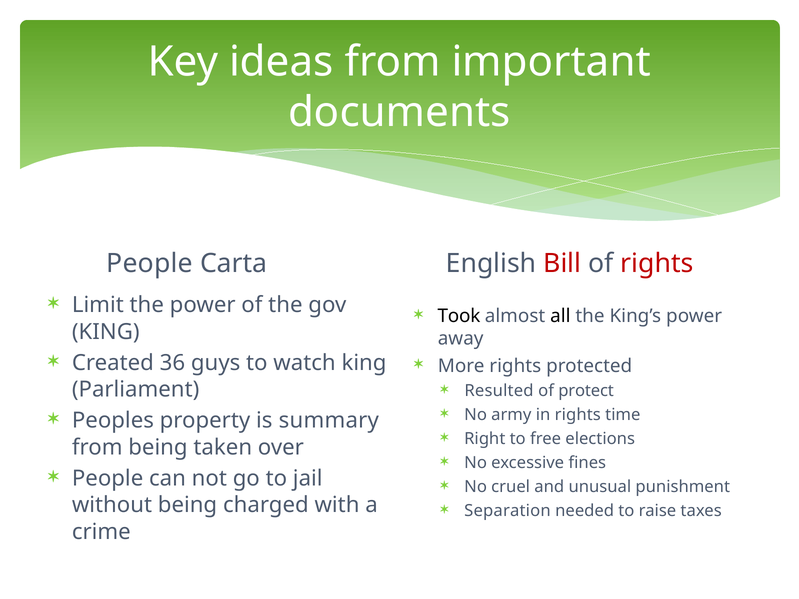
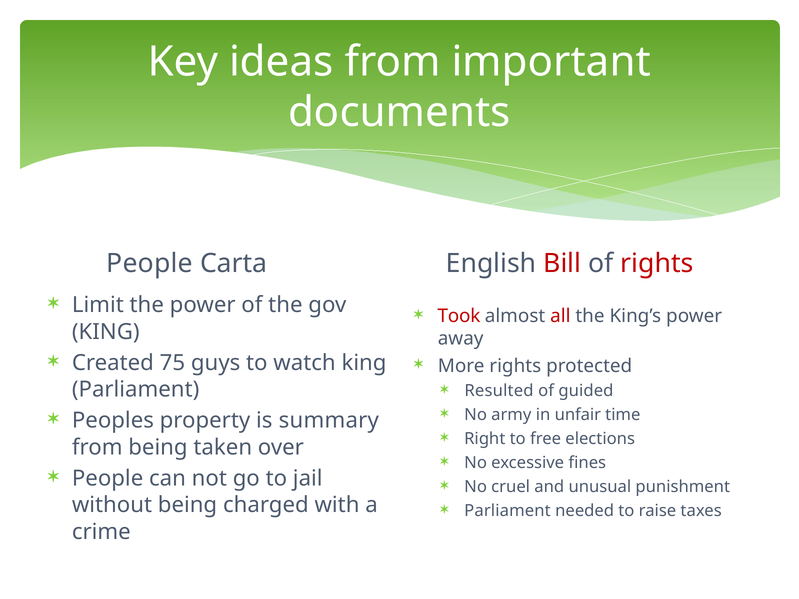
Took colour: black -> red
all colour: black -> red
36: 36 -> 75
protect: protect -> guided
in rights: rights -> unfair
Separation at (507, 511): Separation -> Parliament
